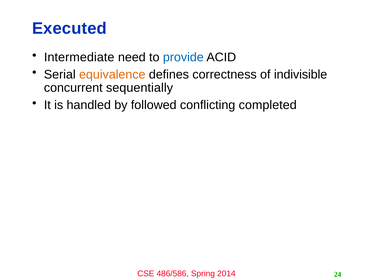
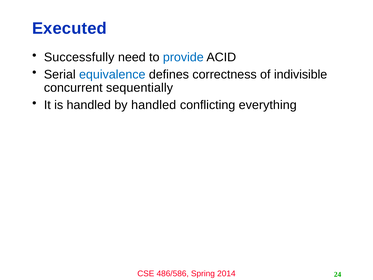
Intermediate: Intermediate -> Successfully
equivalence colour: orange -> blue
by followed: followed -> handled
completed: completed -> everything
